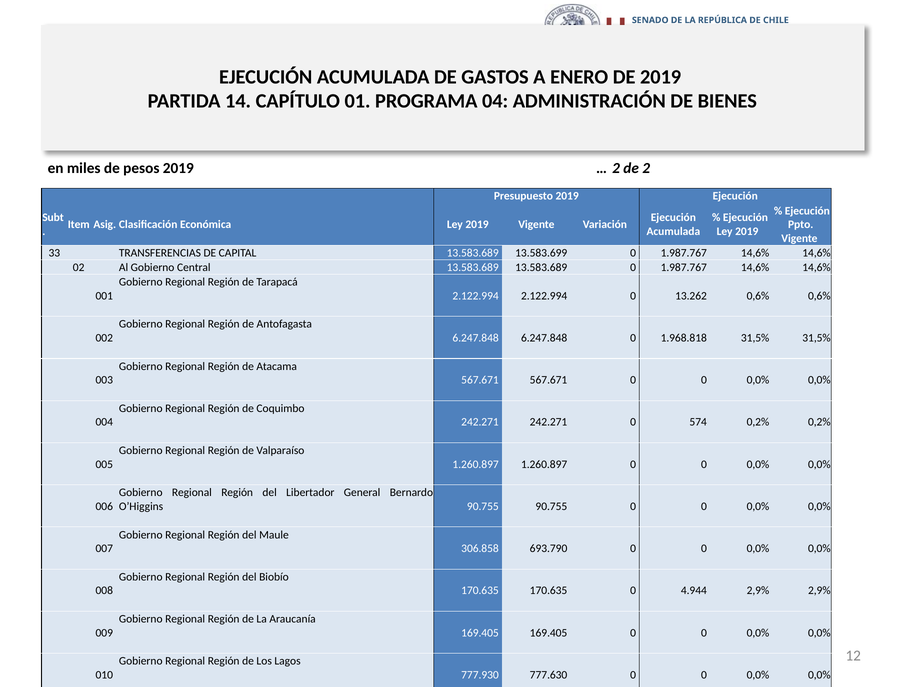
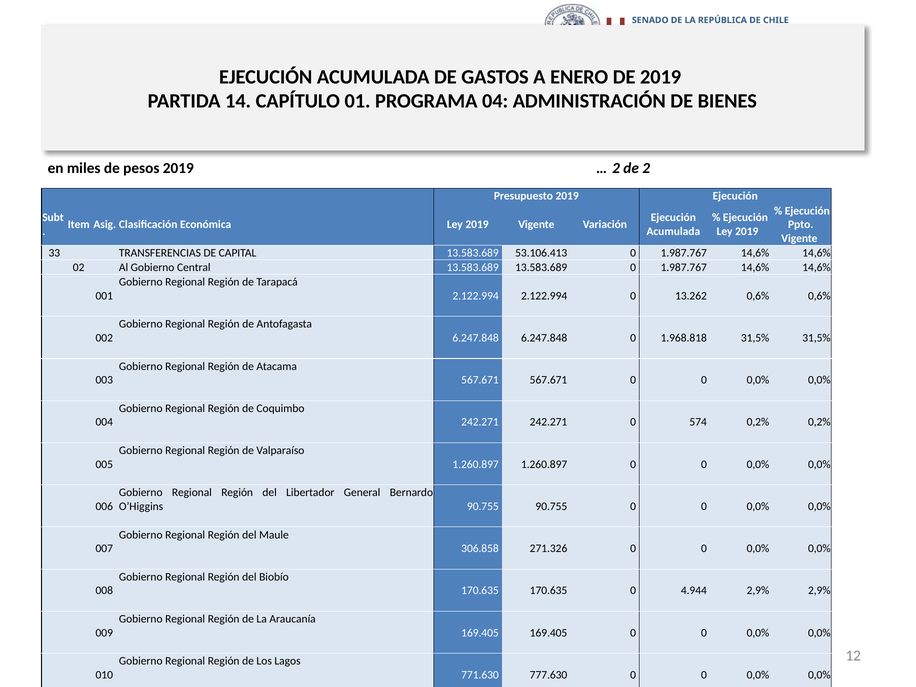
13.583.699: 13.583.699 -> 53.106.413
693.790: 693.790 -> 271.326
777.930: 777.930 -> 771.630
